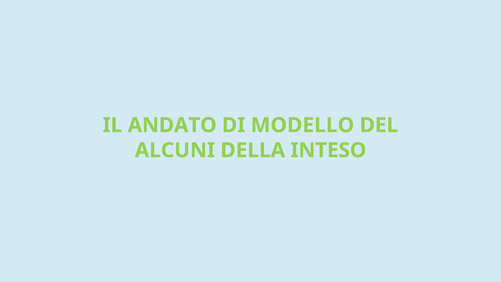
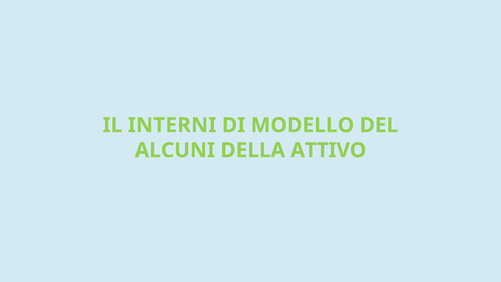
ANDATO: ANDATO -> INTERNI
INTESO: INTESO -> ATTIVO
